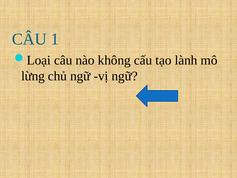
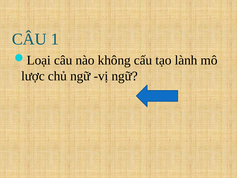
lừng: lừng -> lược
